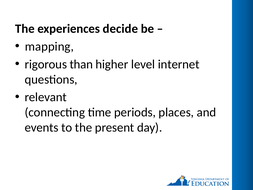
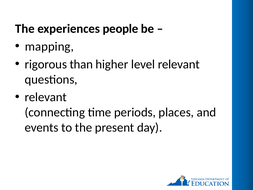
decide: decide -> people
level internet: internet -> relevant
